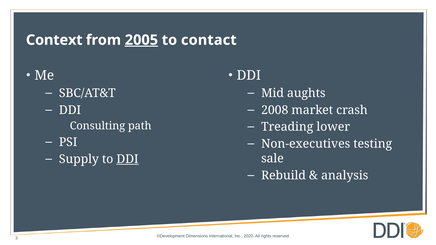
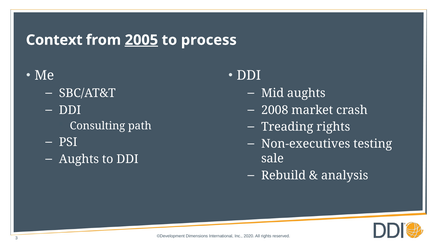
contact: contact -> process
Treading lower: lower -> rights
Supply at (79, 159): Supply -> Aughts
DDI at (127, 159) underline: present -> none
